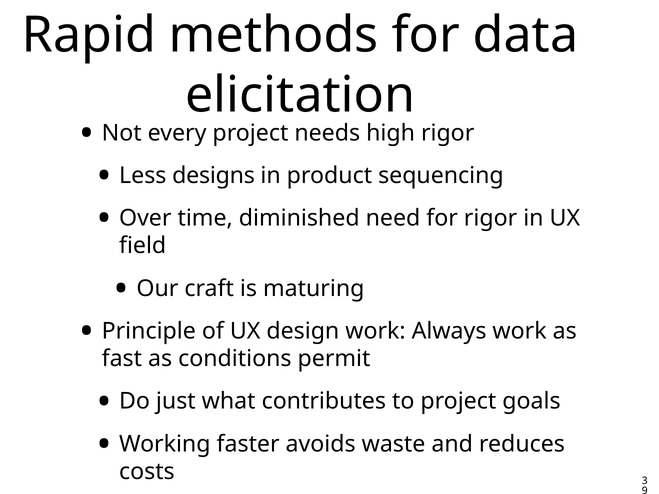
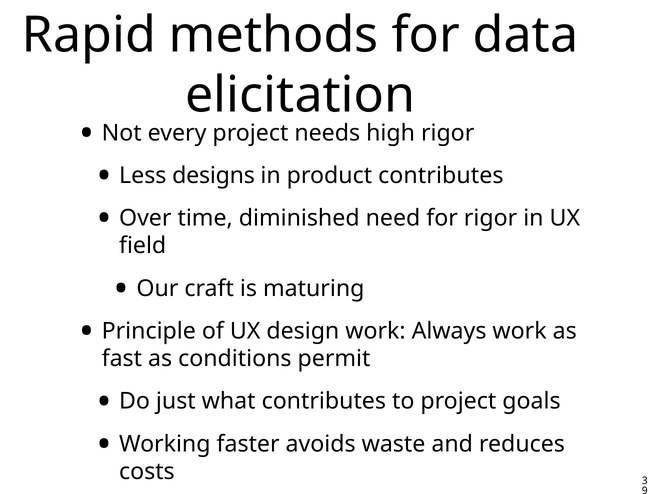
product sequencing: sequencing -> contributes
